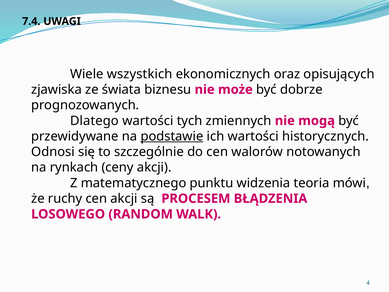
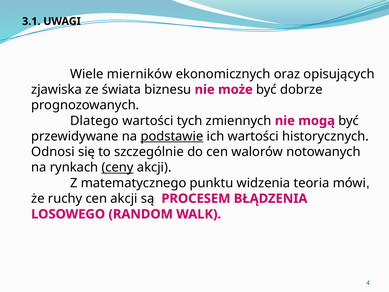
7.4: 7.4 -> 3.1
wszystkich: wszystkich -> mierników
ceny underline: none -> present
